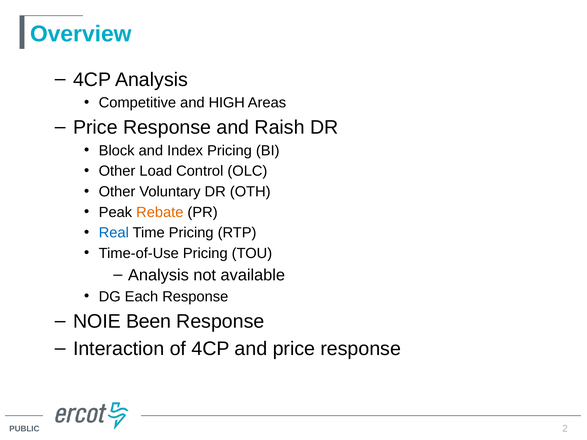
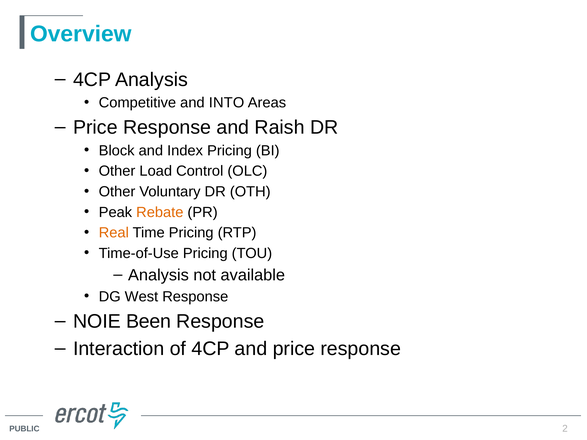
HIGH: HIGH -> INTO
Real colour: blue -> orange
Each: Each -> West
